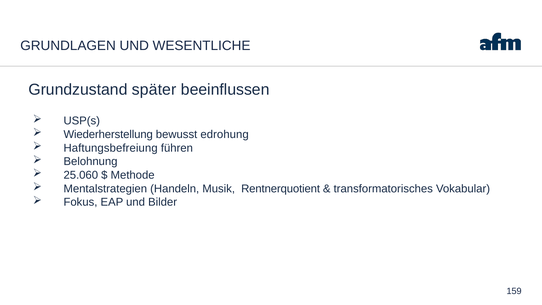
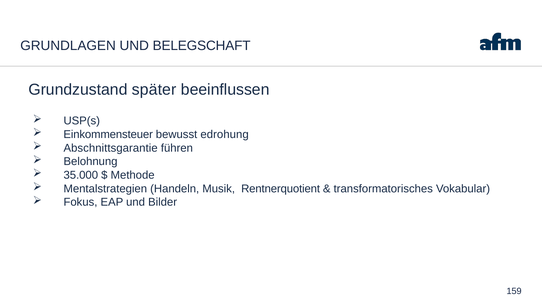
WESENTLICHE: WESENTLICHE -> BELEGSCHAFT
Wiederherstellung: Wiederherstellung -> Einkommensteuer
Haftungsbefreiung: Haftungsbefreiung -> Abschnittsgarantie
25.060: 25.060 -> 35.000
